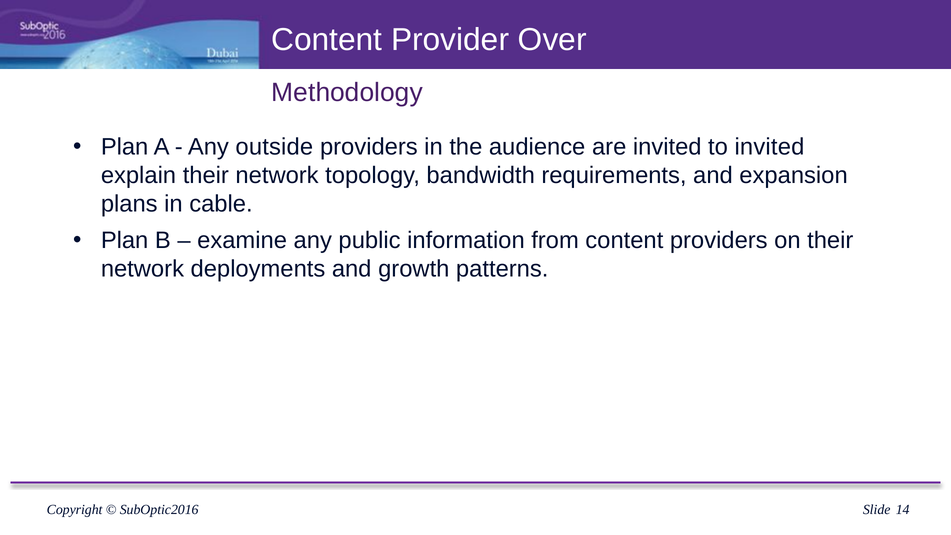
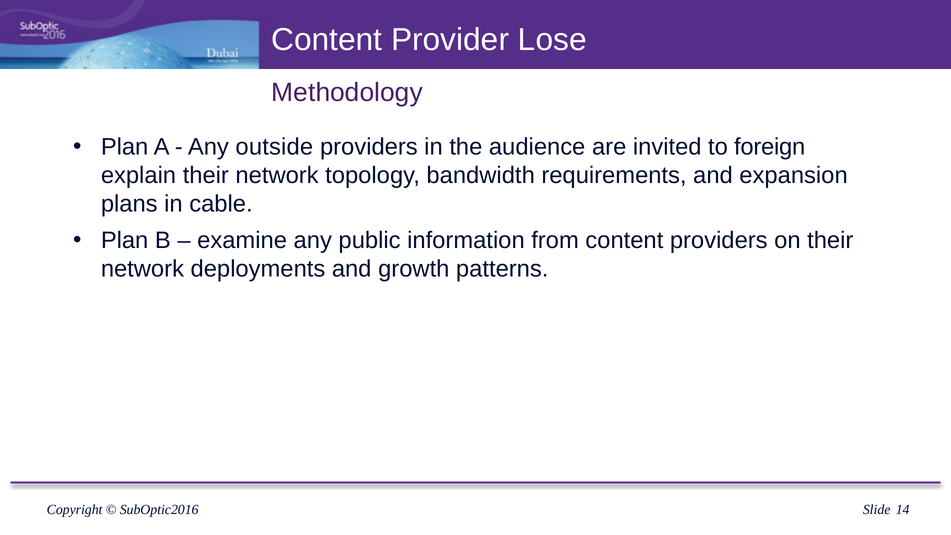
Over: Over -> Lose
to invited: invited -> foreign
